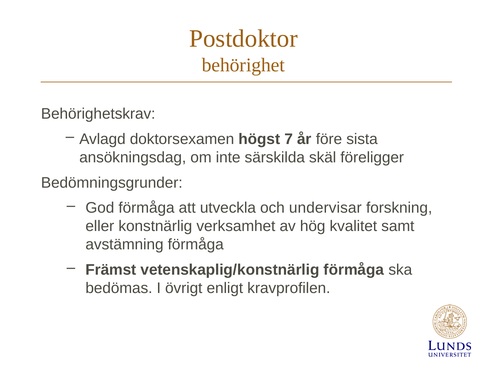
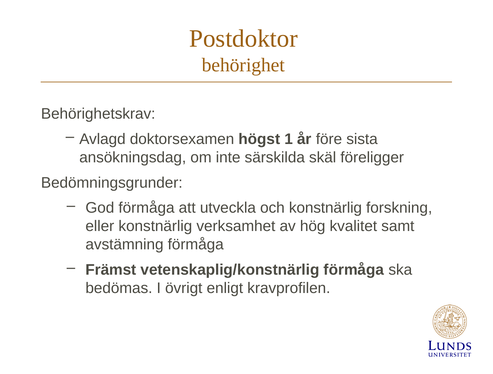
7: 7 -> 1
och undervisar: undervisar -> konstnärlig
